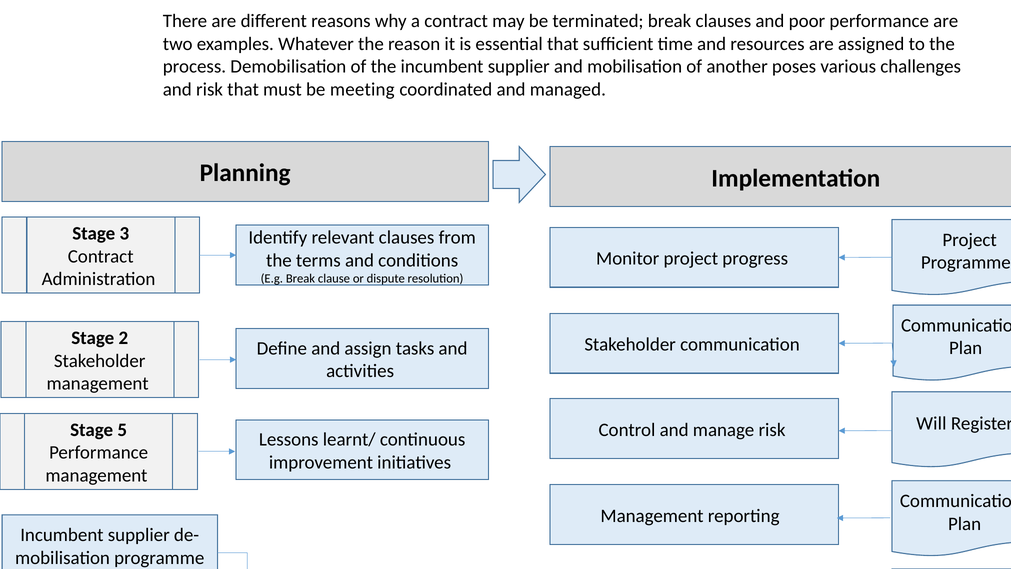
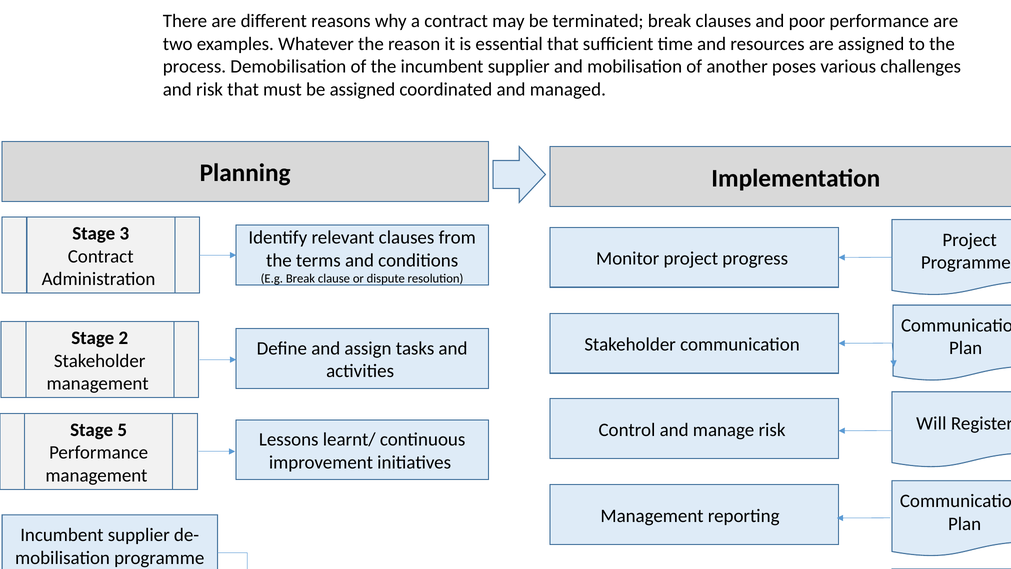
be meeting: meeting -> assigned
